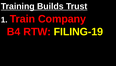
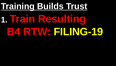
Company: Company -> Resulting
